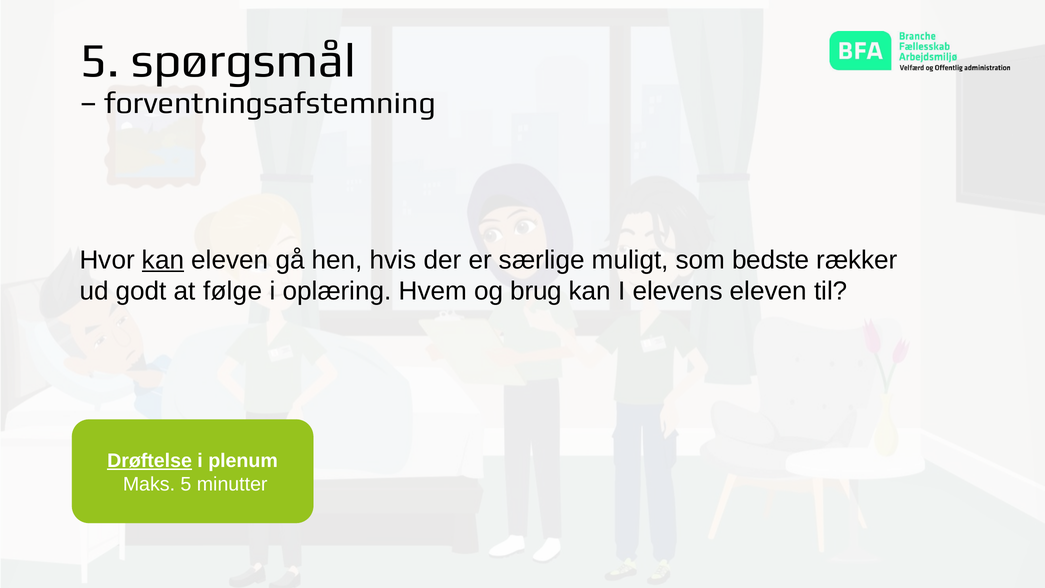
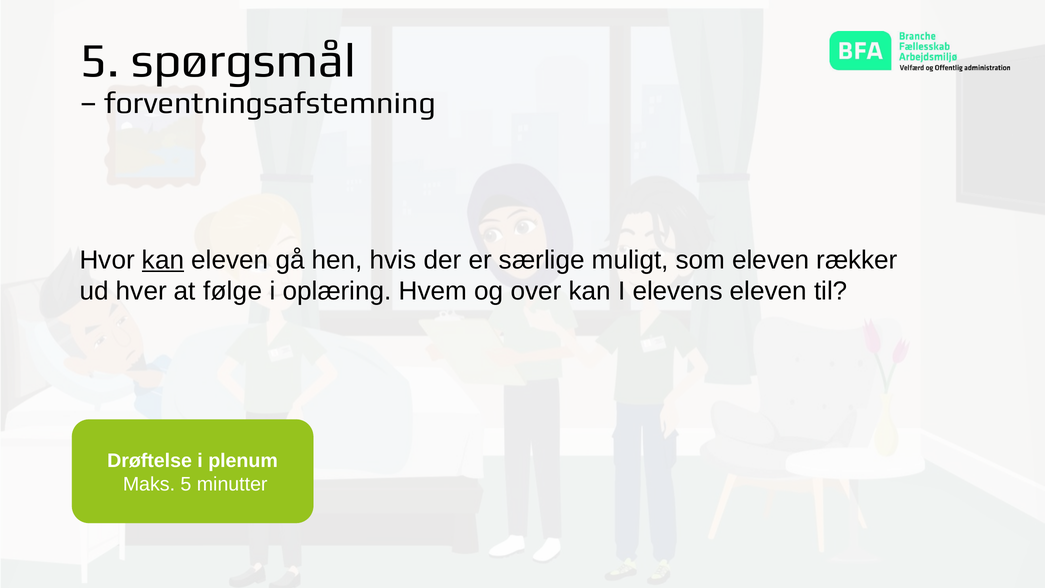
som bedste: bedste -> eleven
godt: godt -> hver
brug: brug -> over
Drøftelse underline: present -> none
